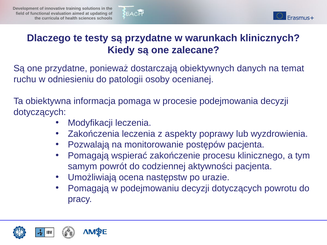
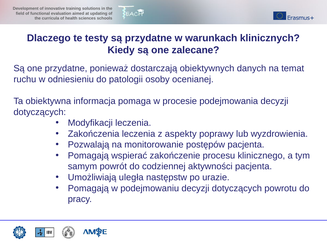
ocena: ocena -> uległa
